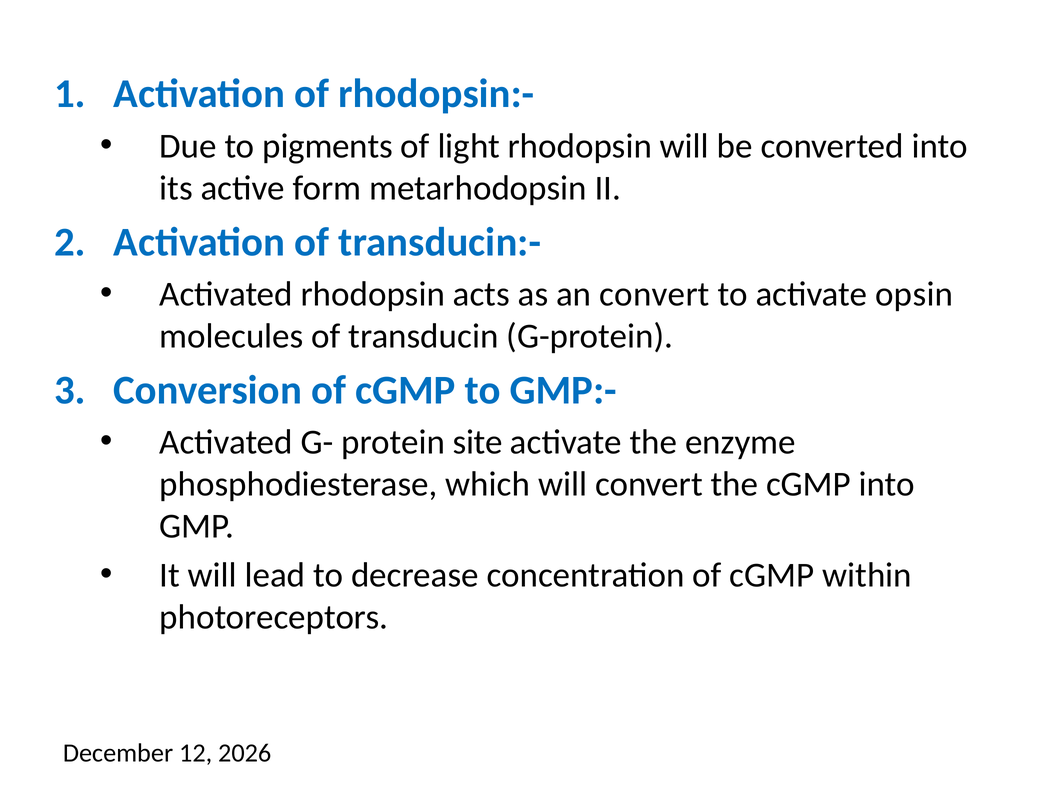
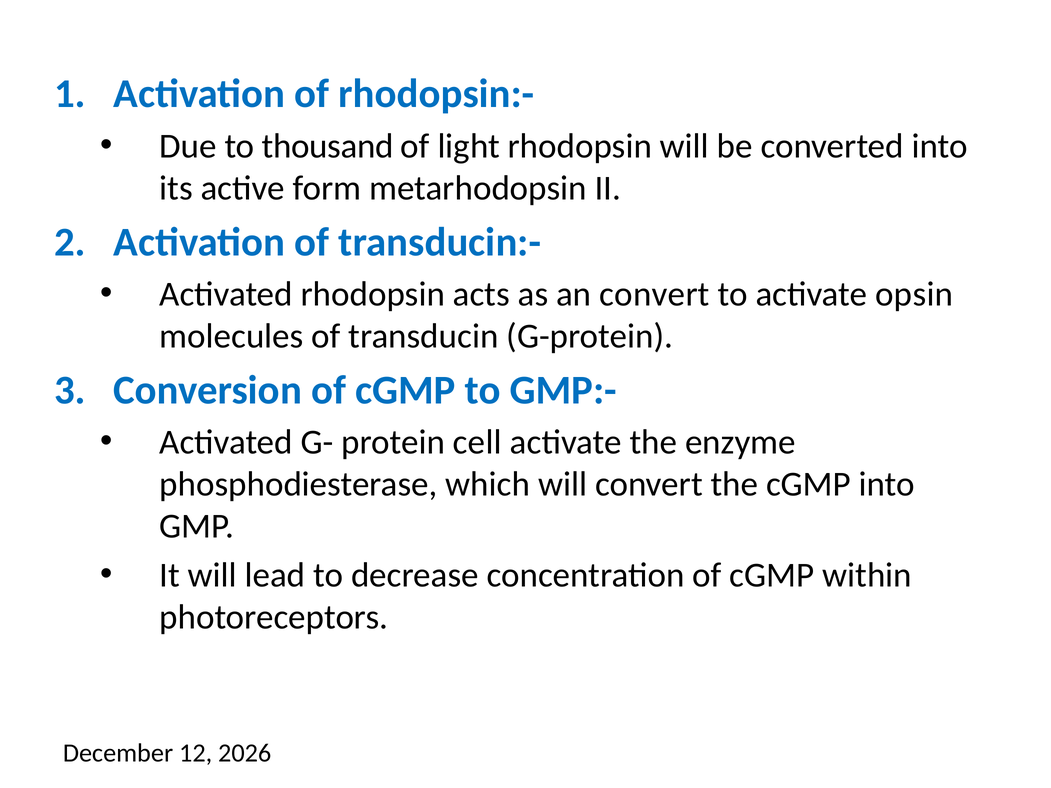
pigments: pigments -> thousand
site: site -> cell
